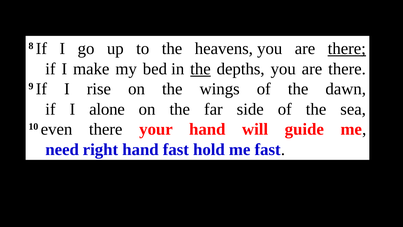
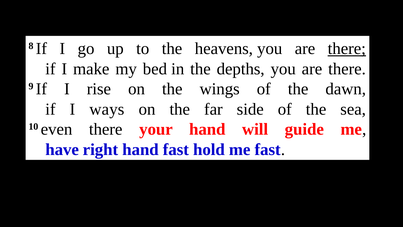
the at (200, 69) underline: present -> none
alone: alone -> ways
need: need -> have
